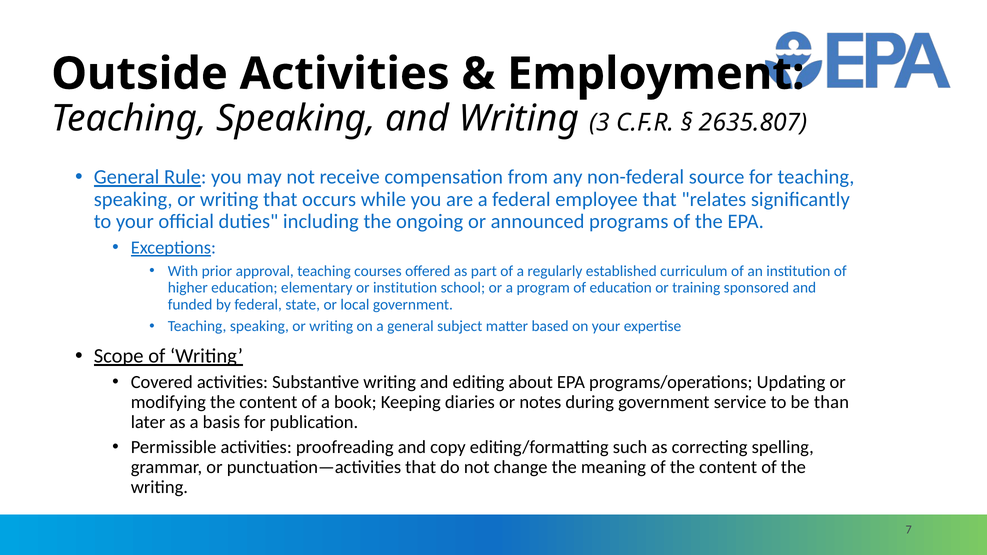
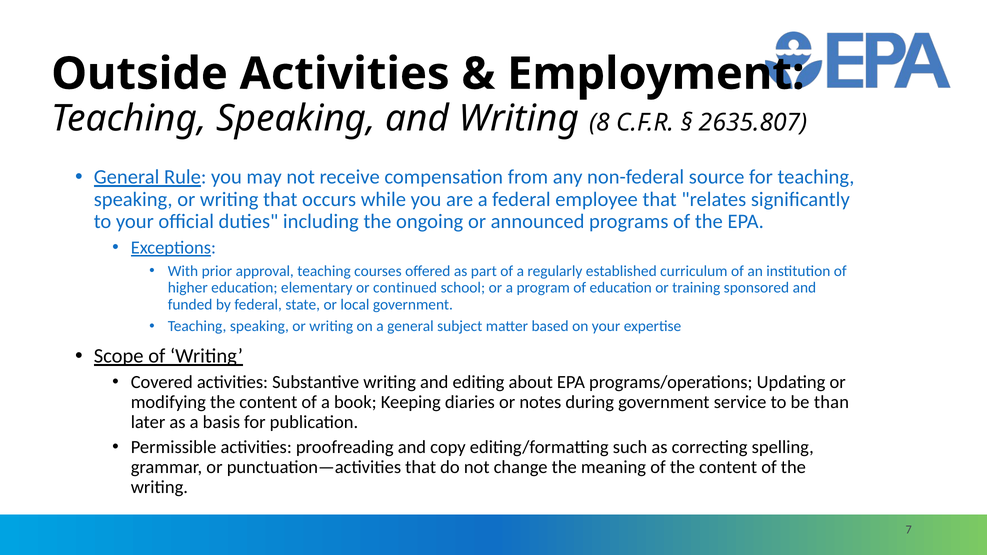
3: 3 -> 8
or institution: institution -> continued
